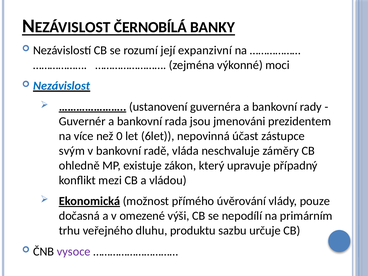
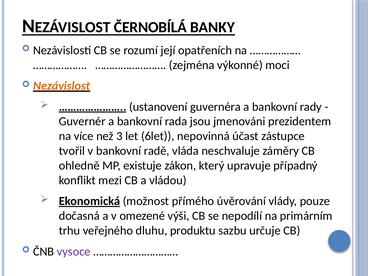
expanzivní: expanzivní -> opatřeních
Nezávislost colour: blue -> orange
0: 0 -> 3
svým: svým -> tvořil
